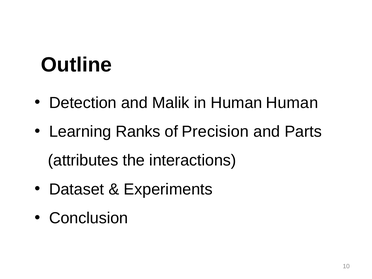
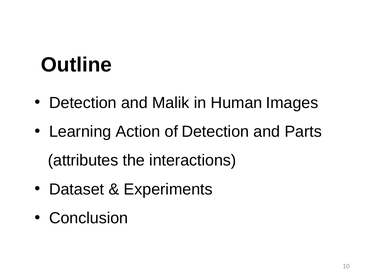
Human Human: Human -> Images
Ranks: Ranks -> Action
of Precision: Precision -> Detection
